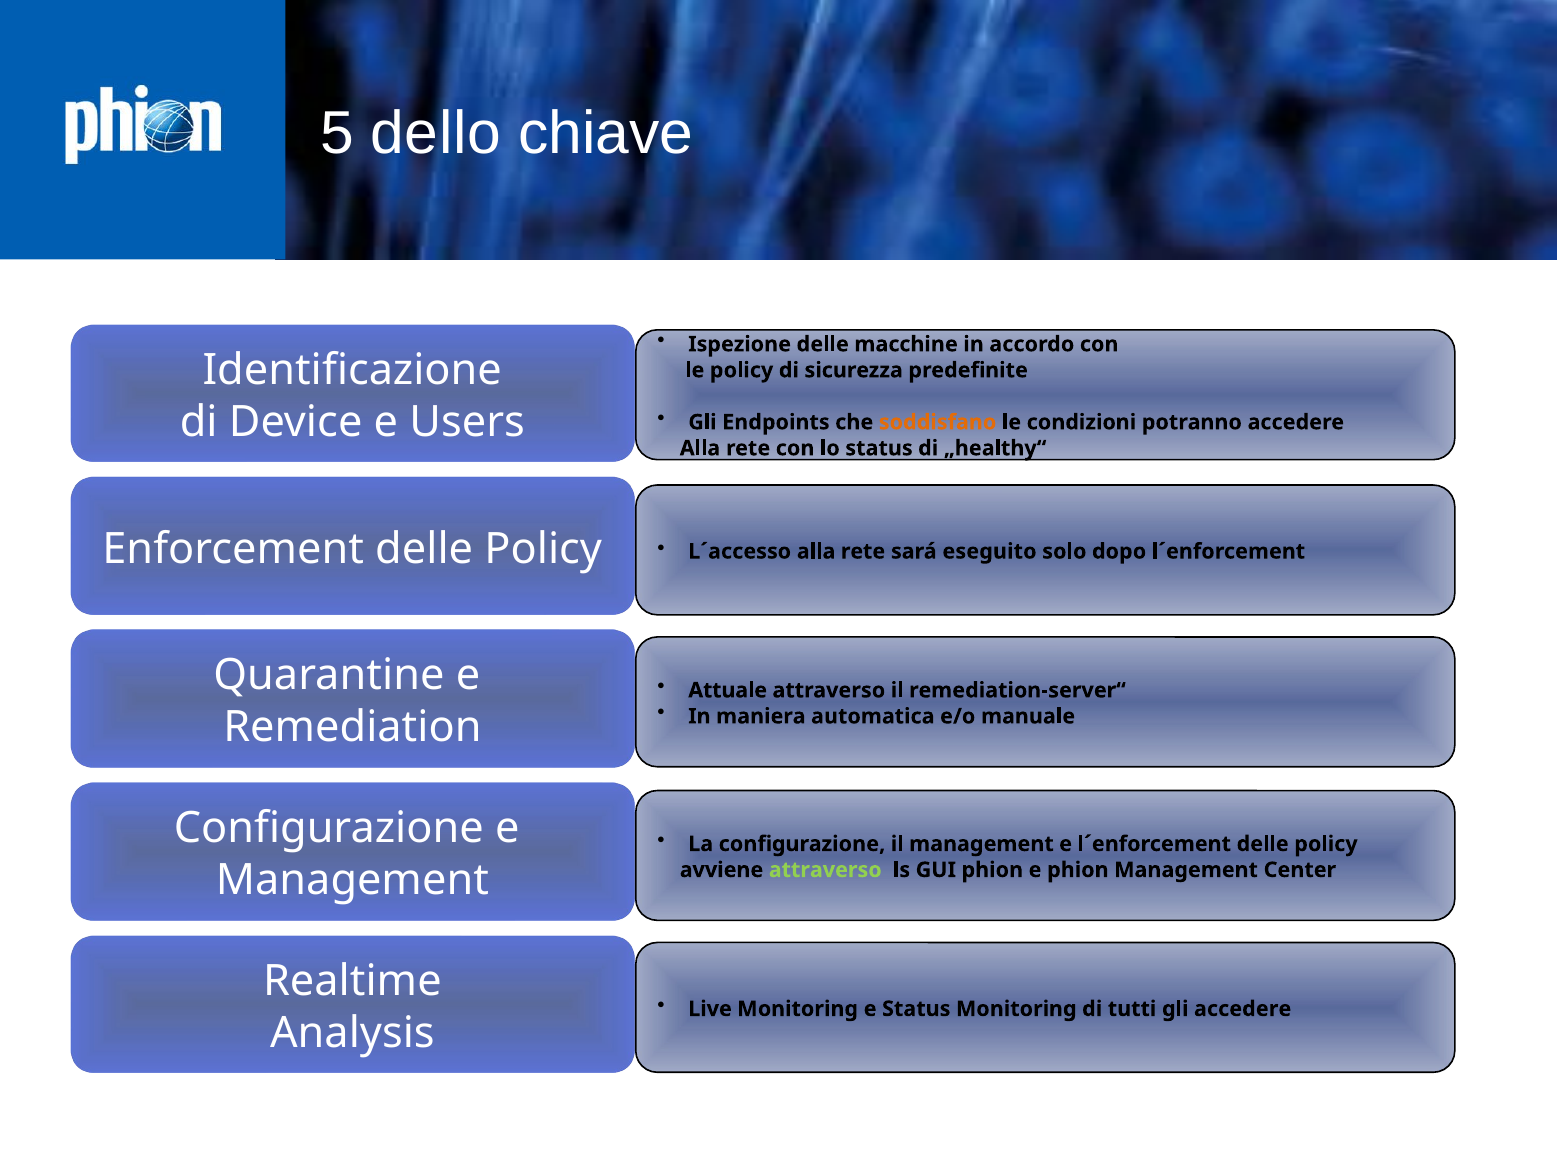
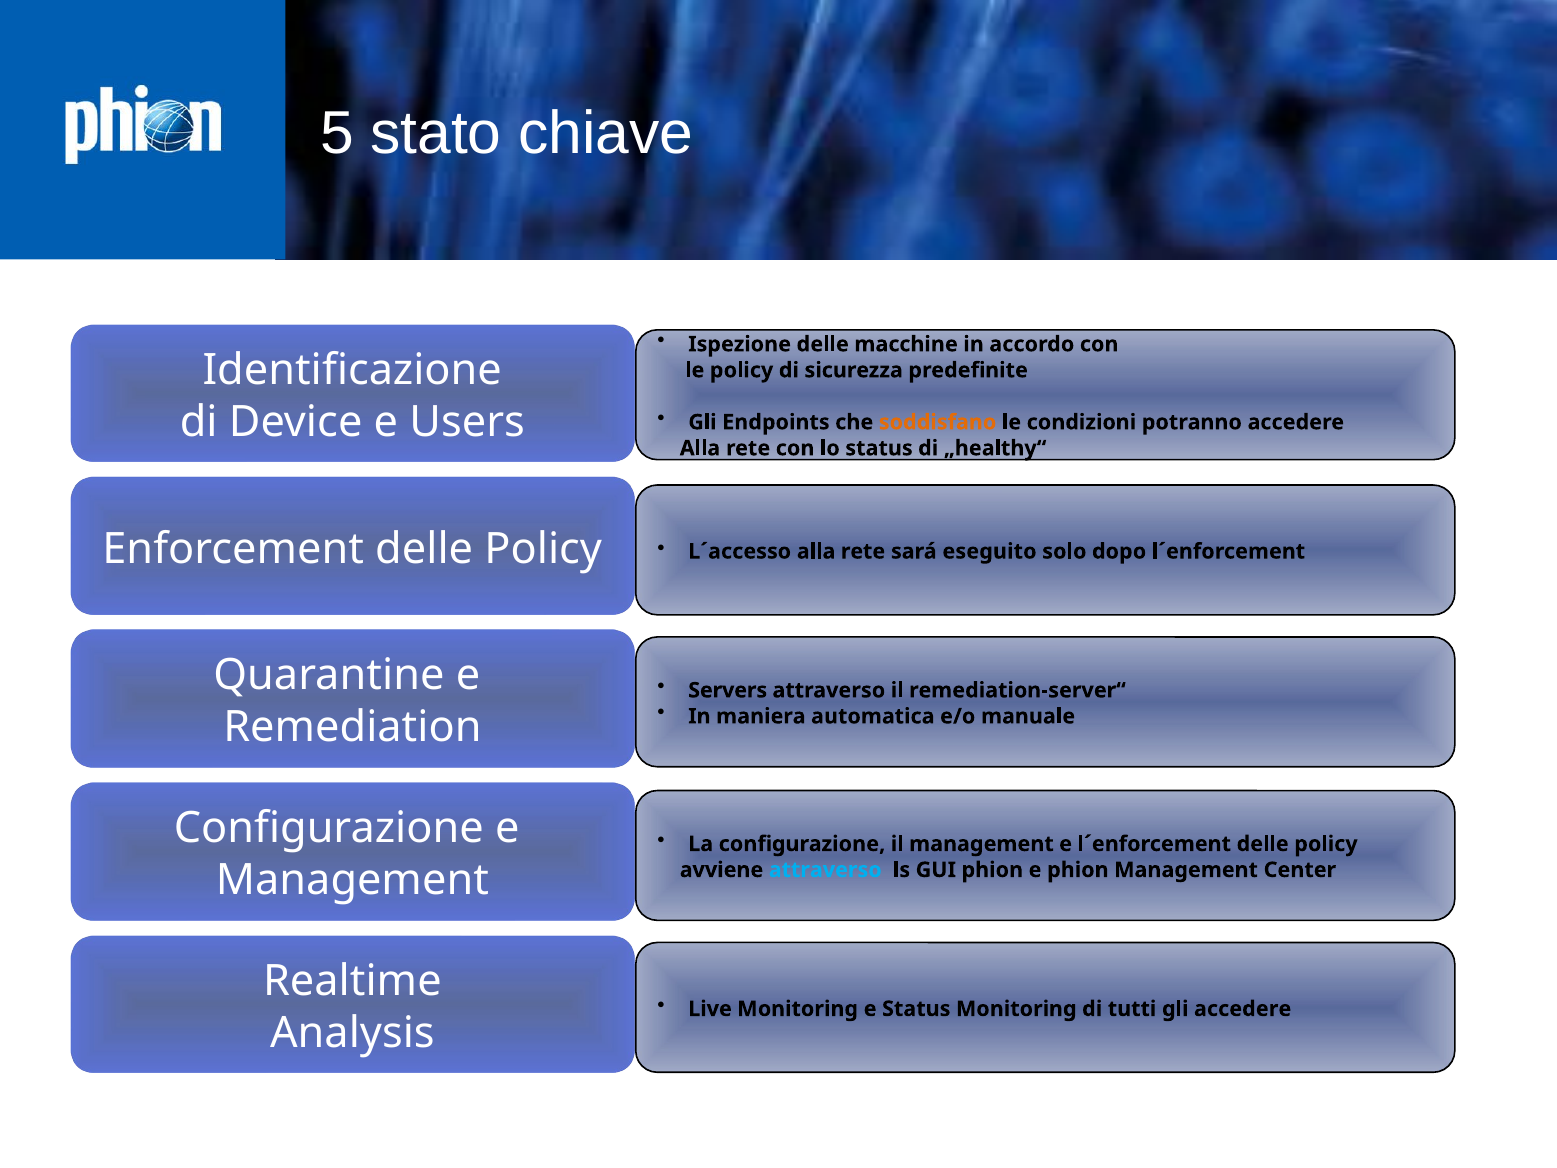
dello: dello -> stato
Attuale: Attuale -> Servers
attraverso at (825, 870) colour: light green -> light blue
